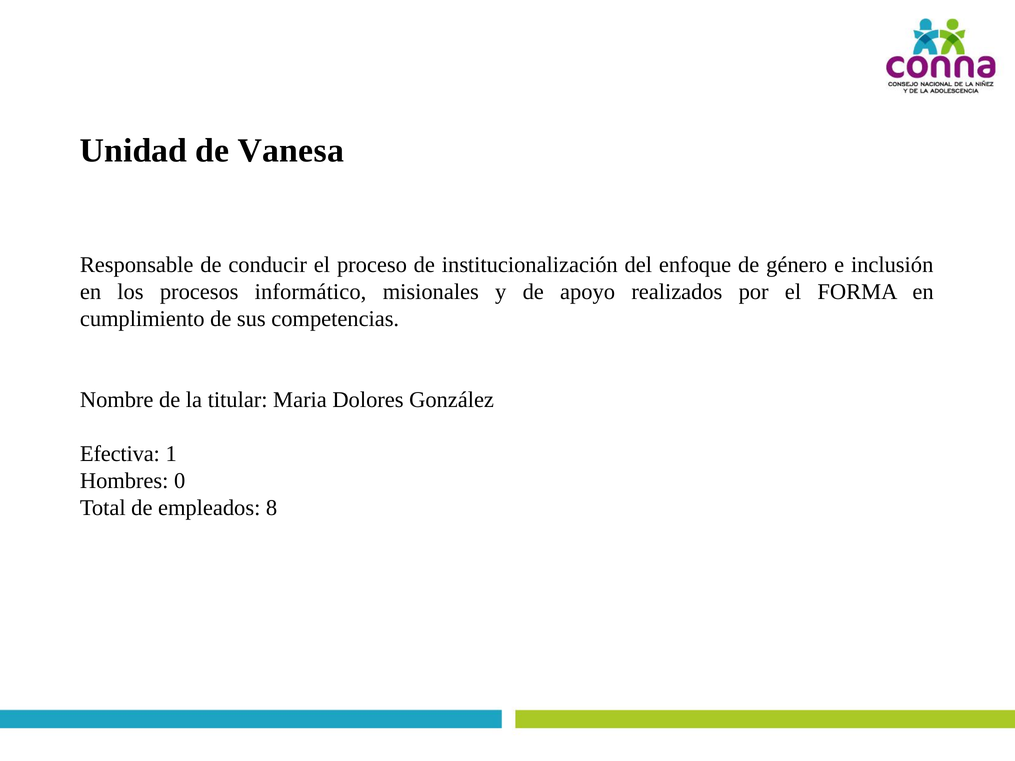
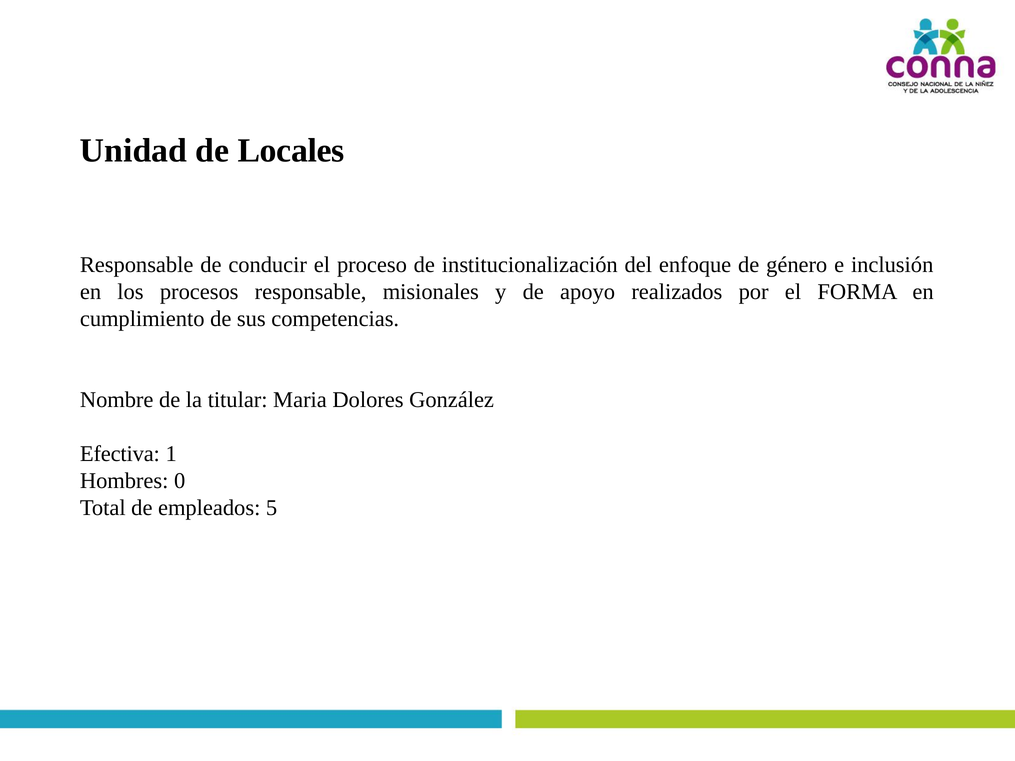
Vanesa: Vanesa -> Locales
procesos informático: informático -> responsable
8: 8 -> 5
